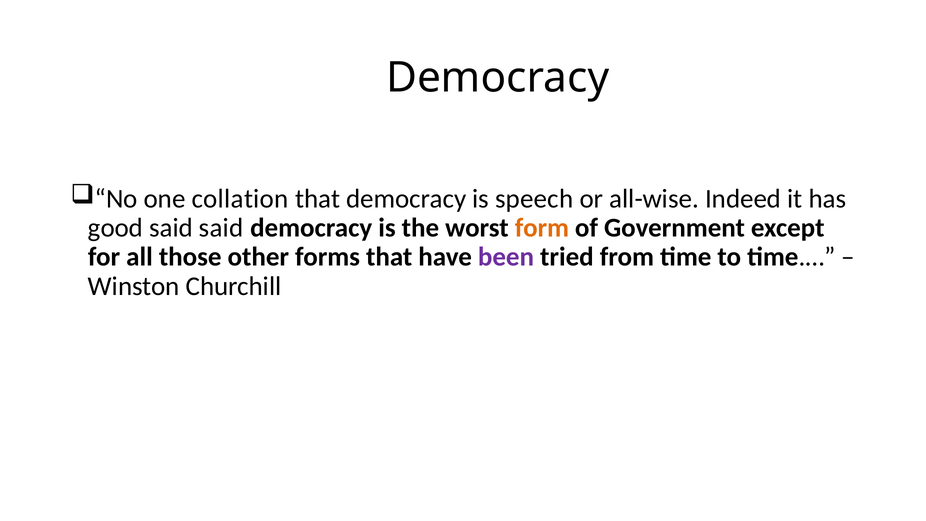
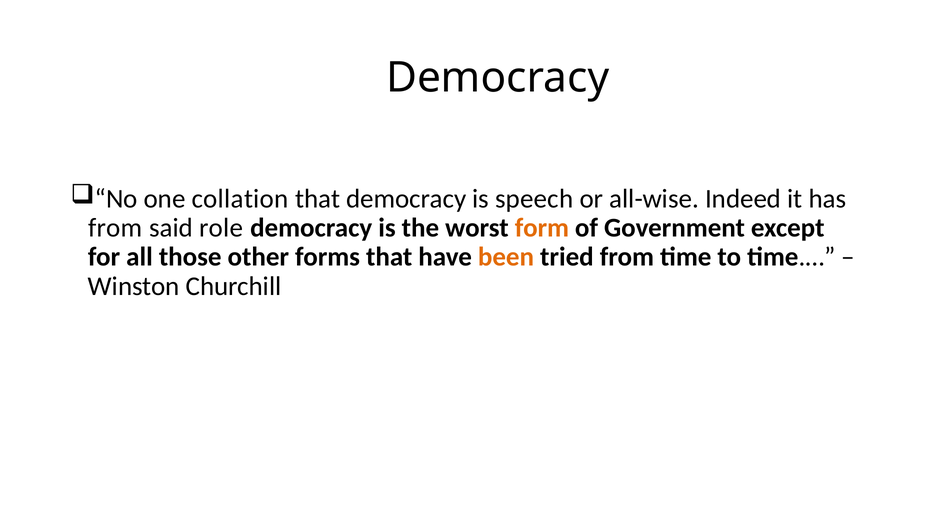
good at (116, 228): good -> from
said said: said -> role
been colour: purple -> orange
